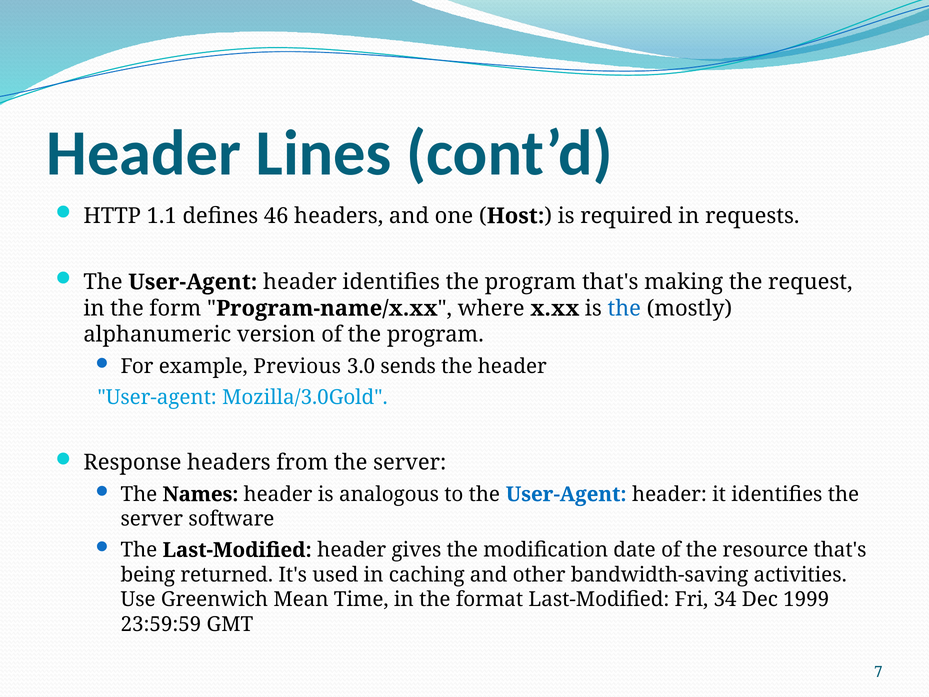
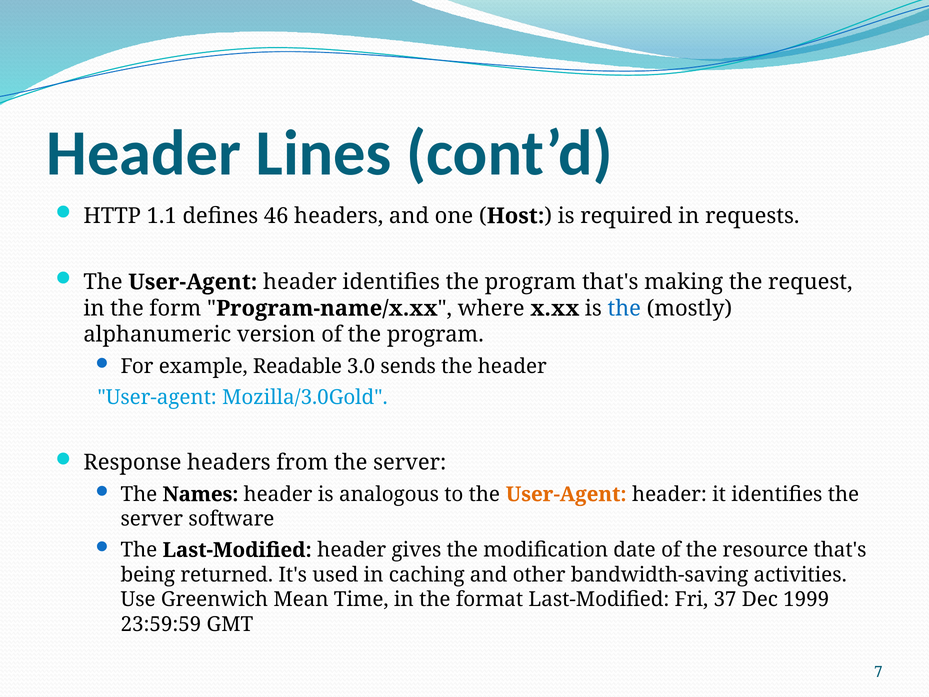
Previous: Previous -> Readable
User-Agent at (566, 494) colour: blue -> orange
34: 34 -> 37
